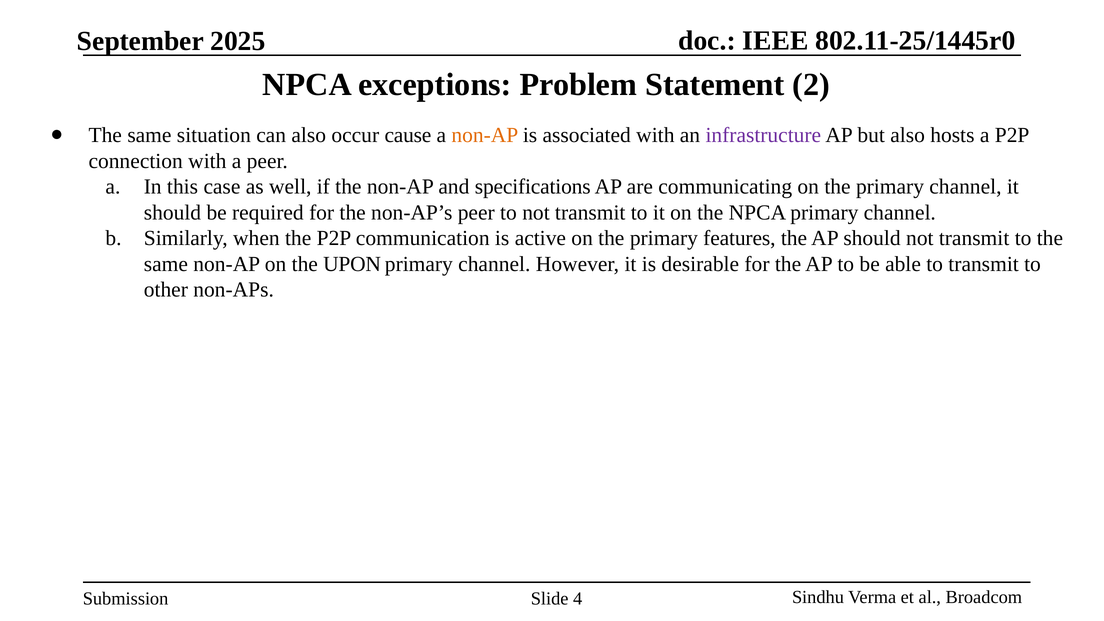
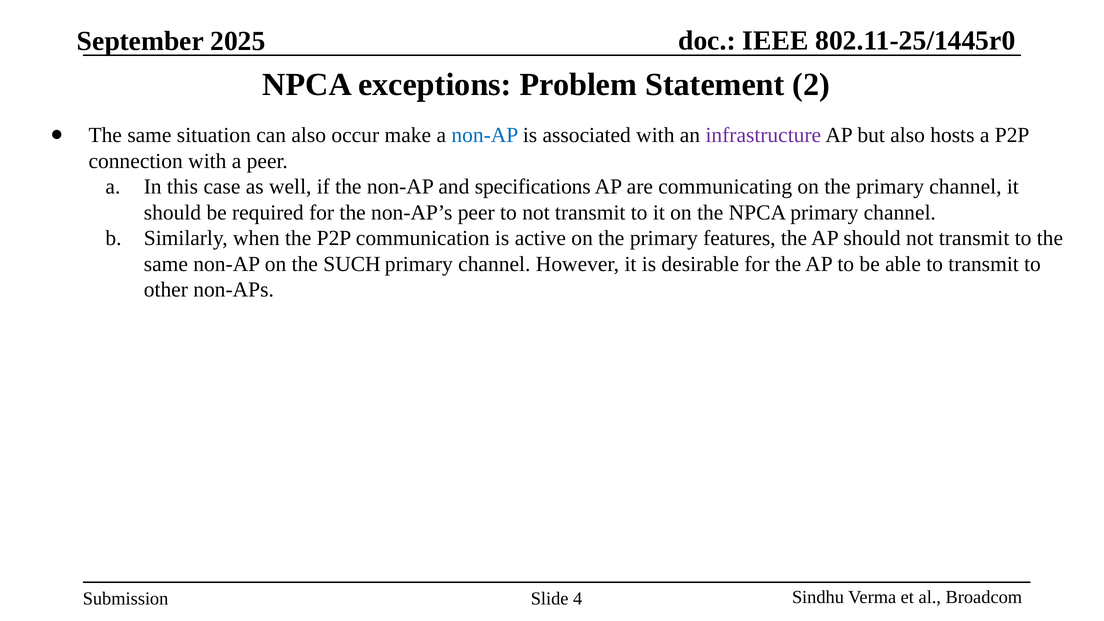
cause: cause -> make
non-AP at (485, 135) colour: orange -> blue
UPON: UPON -> SUCH
